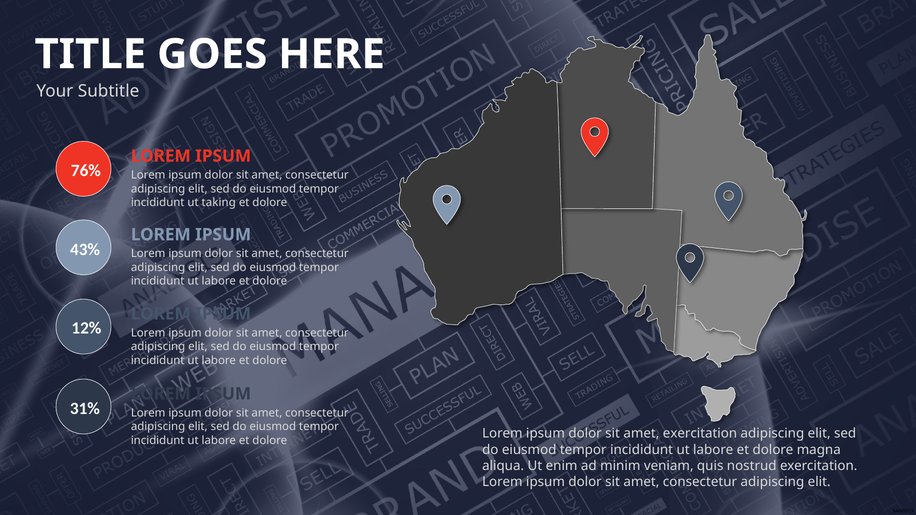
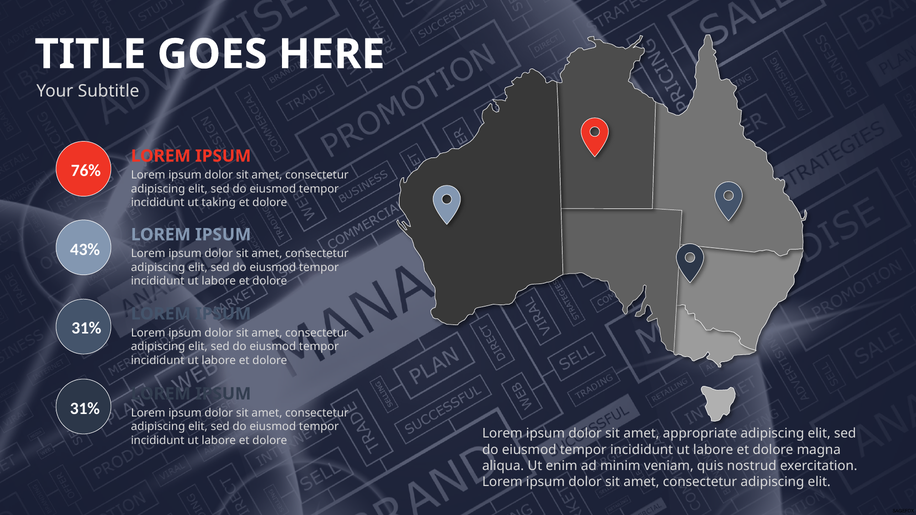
12% at (86, 328): 12% -> 31%
amet exercitation: exercitation -> appropriate
